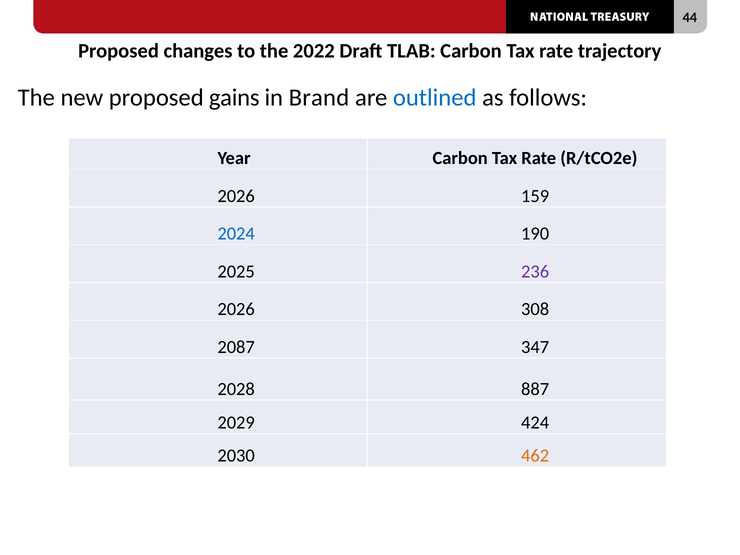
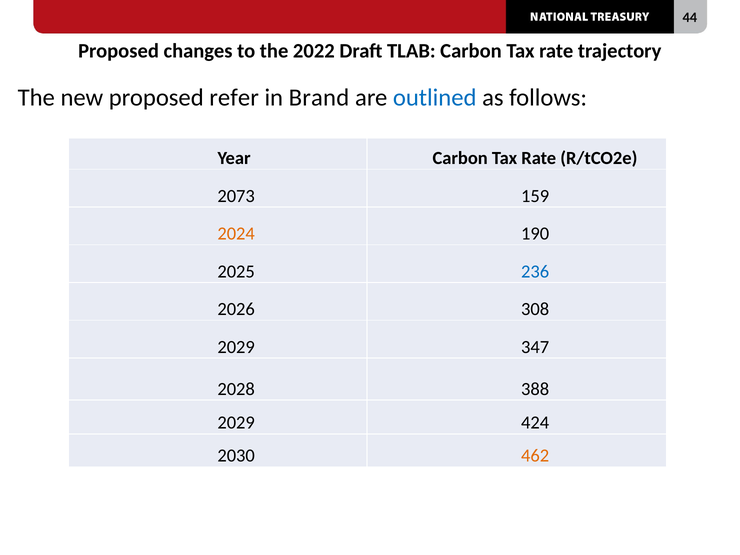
gains: gains -> refer
2026 at (236, 196): 2026 -> 2073
2024 colour: blue -> orange
236 colour: purple -> blue
2087 at (236, 347): 2087 -> 2029
887: 887 -> 388
